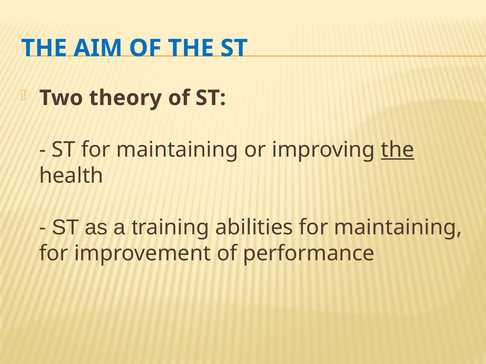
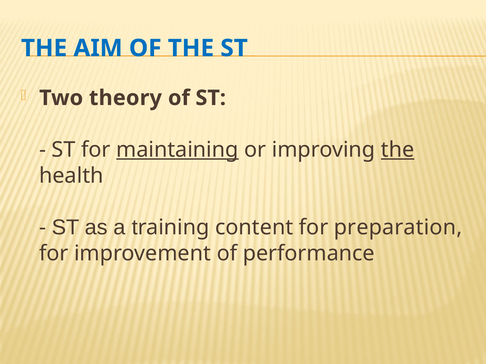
maintaining at (177, 150) underline: none -> present
abilities: abilities -> content
maintaining at (398, 228): maintaining -> preparation
